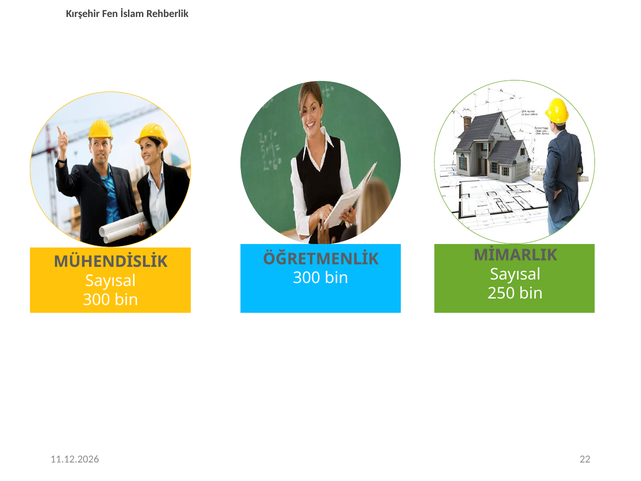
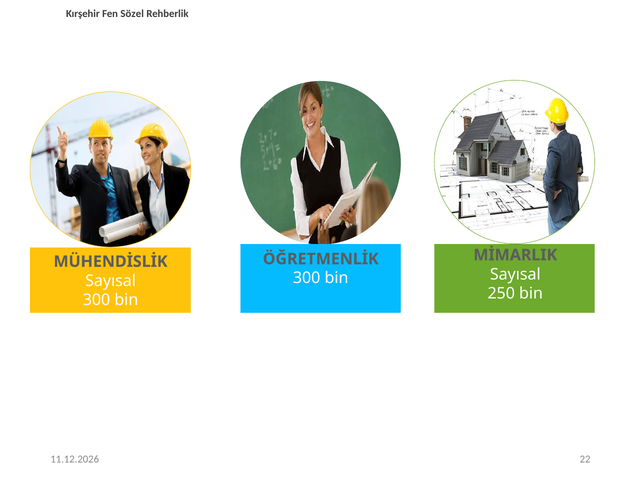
İslam: İslam -> Sözel
